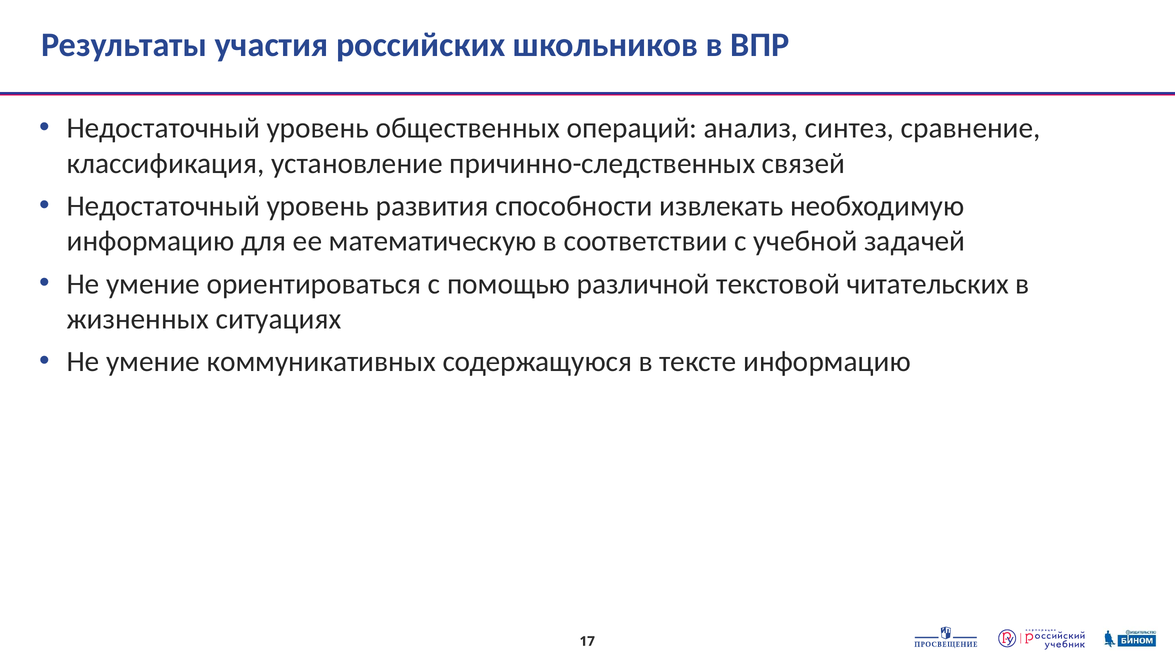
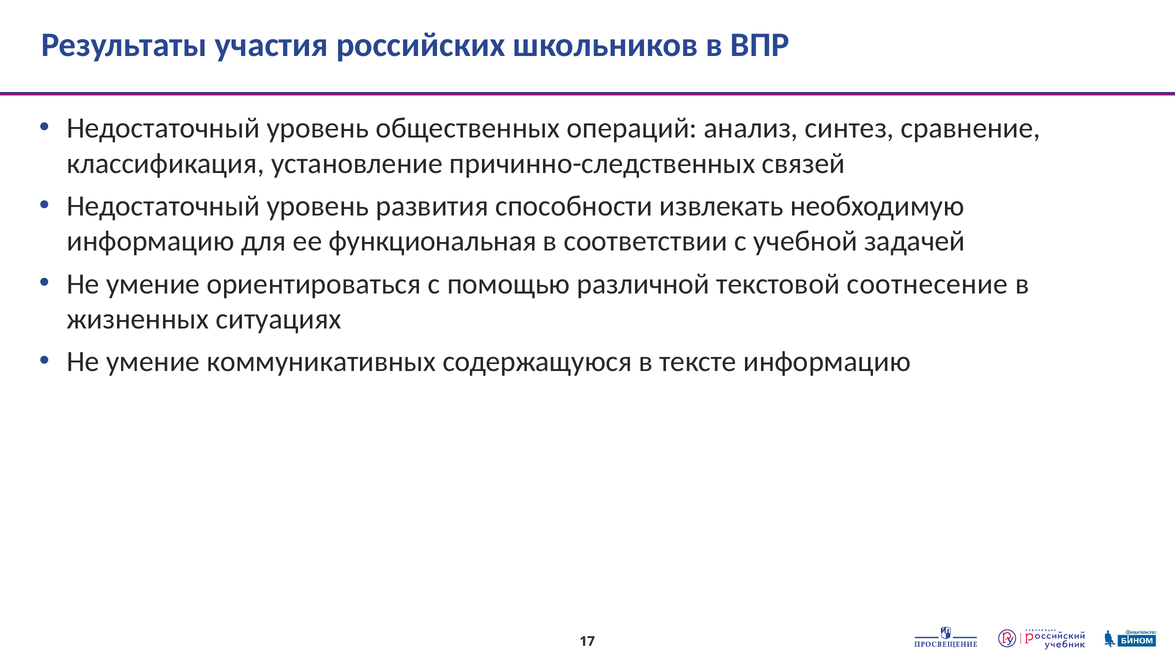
математическую: математическую -> функциональная
читательских: читательских -> соотнесение
